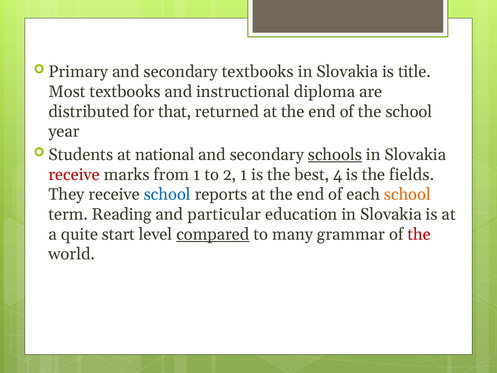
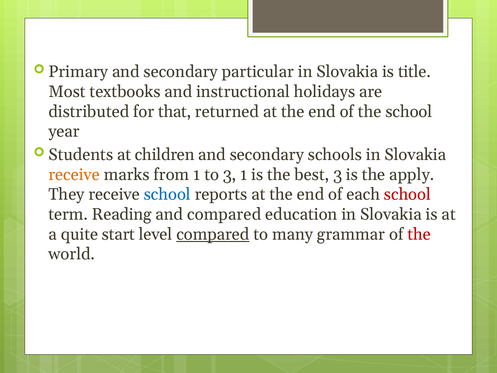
secondary textbooks: textbooks -> particular
diploma: diploma -> holidays
national: national -> children
schools underline: present -> none
receive at (74, 174) colour: red -> orange
to 2: 2 -> 3
best 4: 4 -> 3
fields: fields -> apply
school at (407, 194) colour: orange -> red
and particular: particular -> compared
